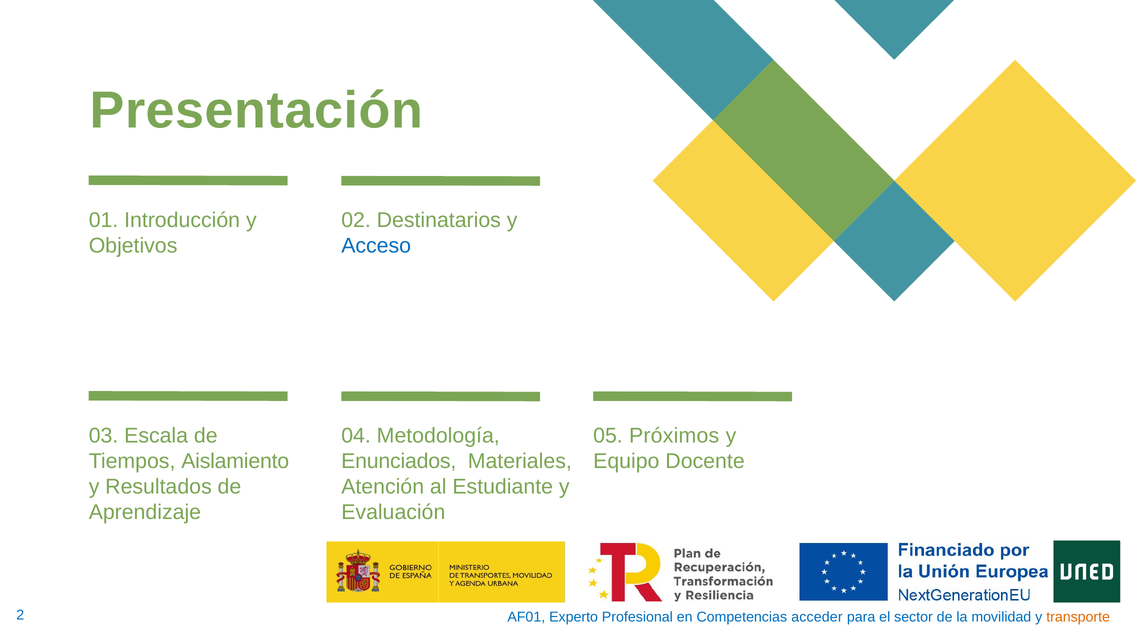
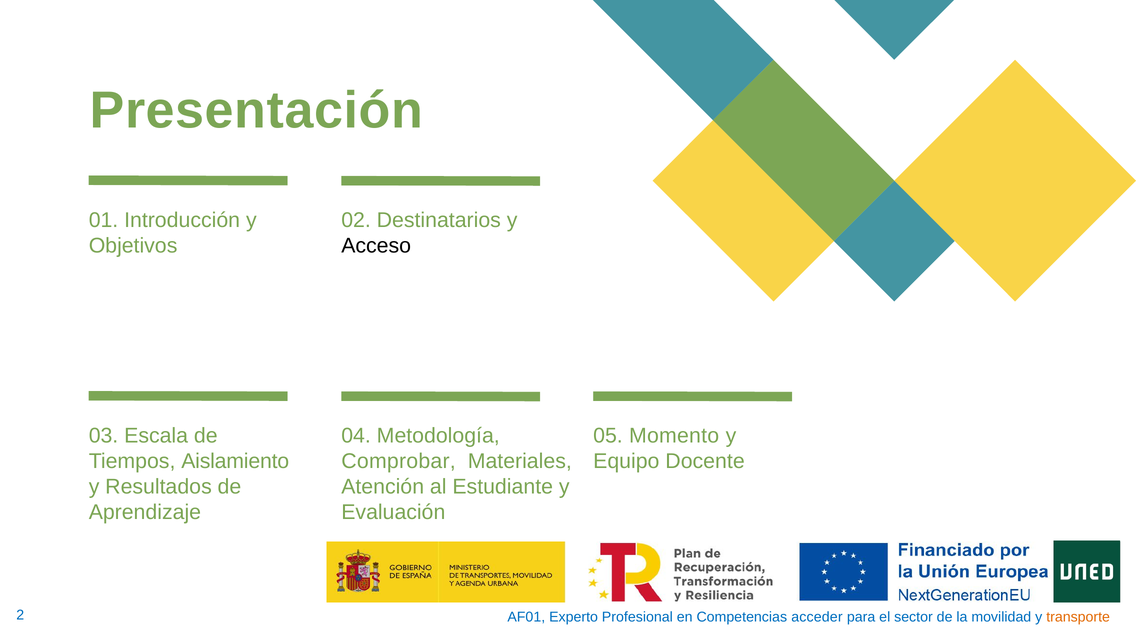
Acceso colour: blue -> black
Próximos: Próximos -> Momento
Enunciados: Enunciados -> Comprobar
